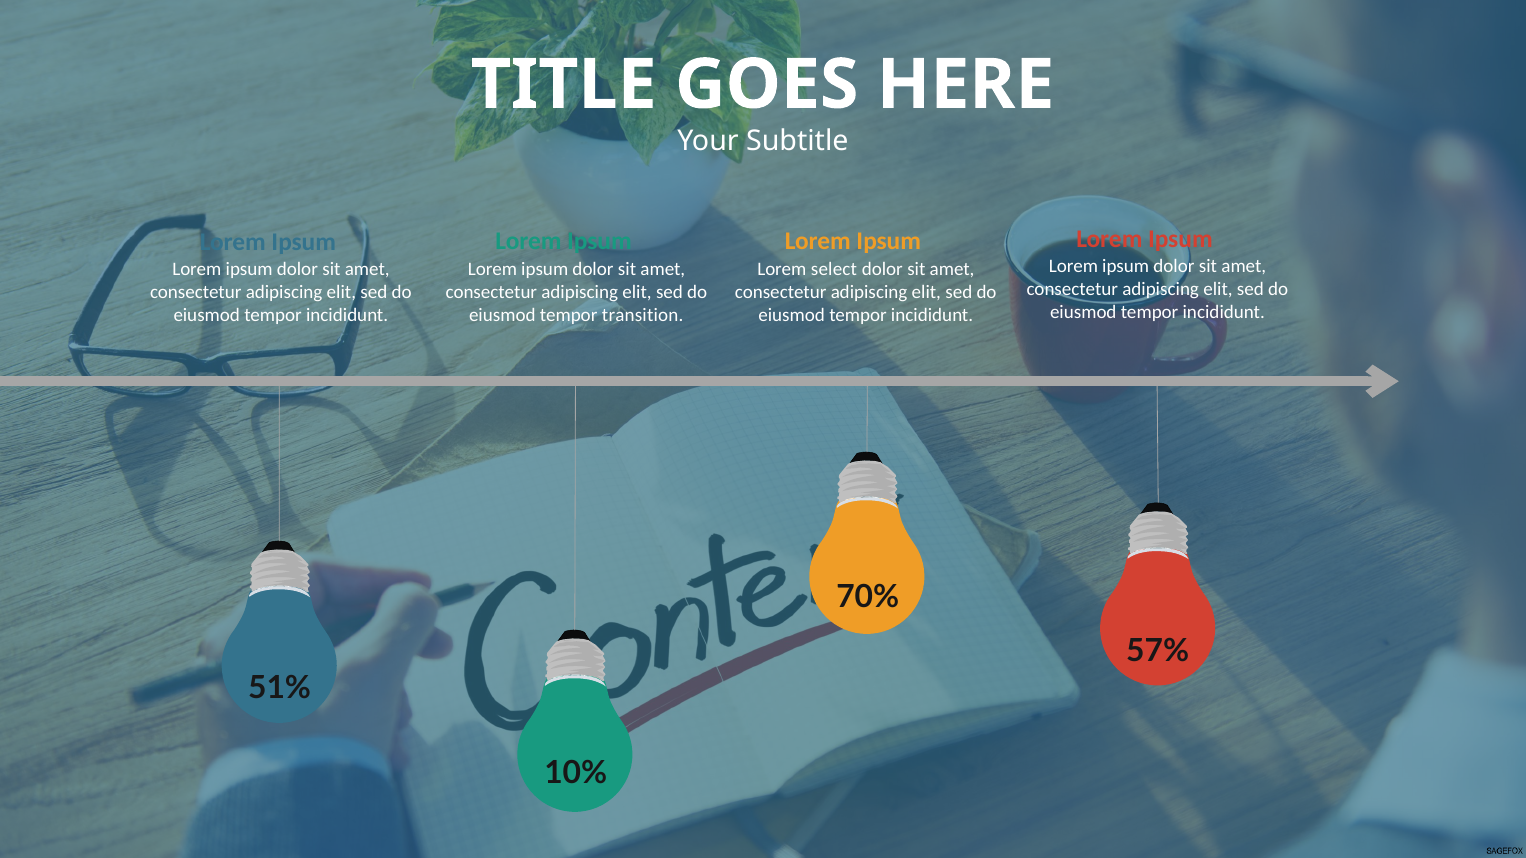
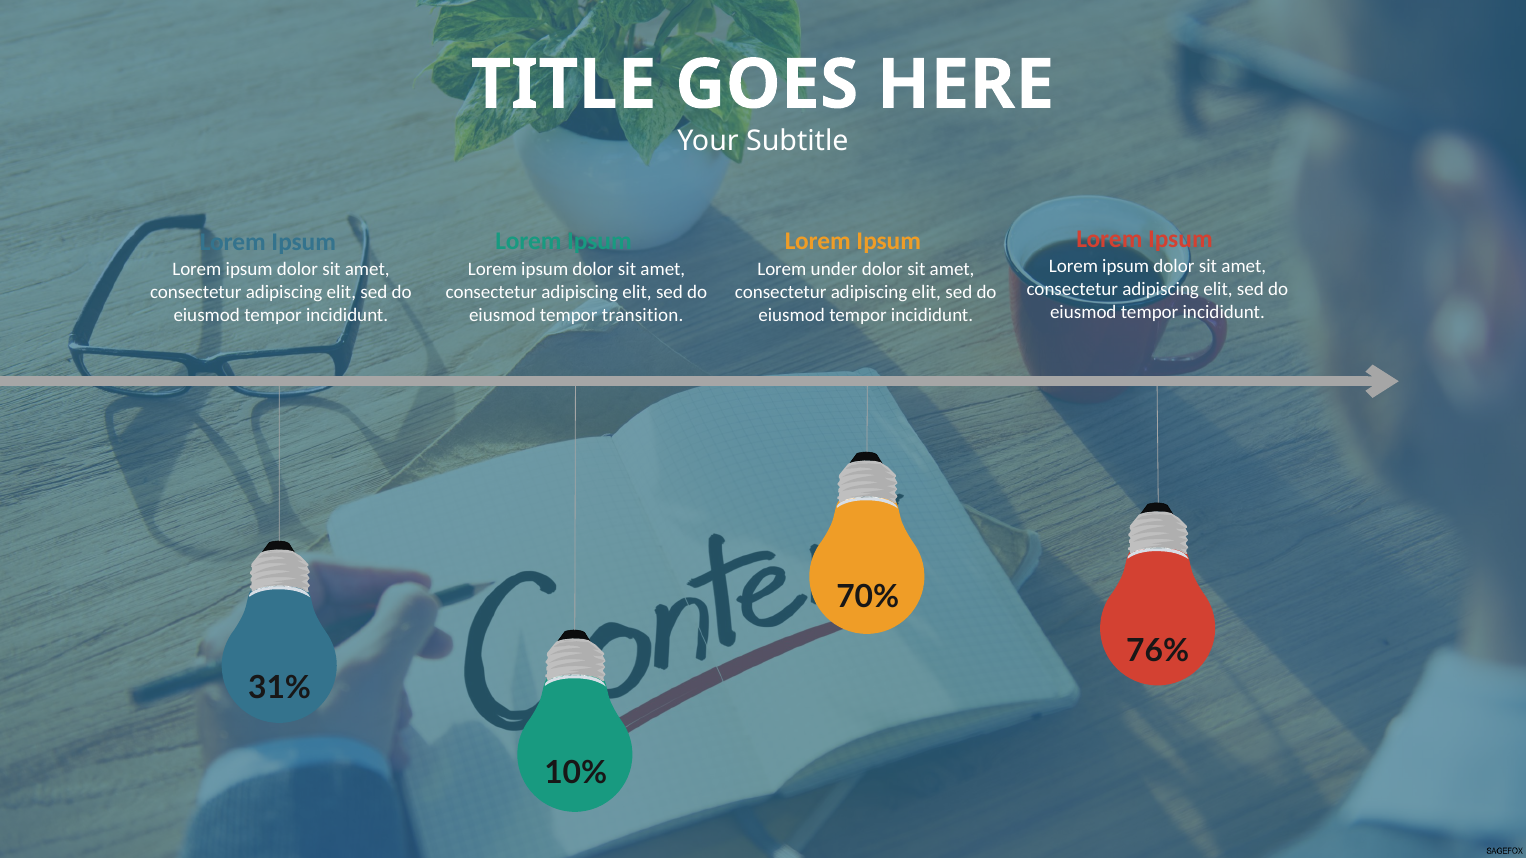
select: select -> under
57%: 57% -> 76%
51%: 51% -> 31%
